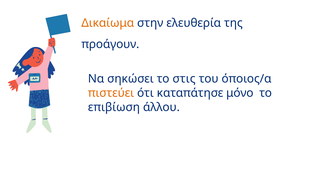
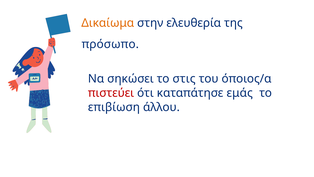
προάγουν: προάγουν -> πρόσωπο
πιστεύει colour: orange -> red
μόνο: μόνο -> εμάς
